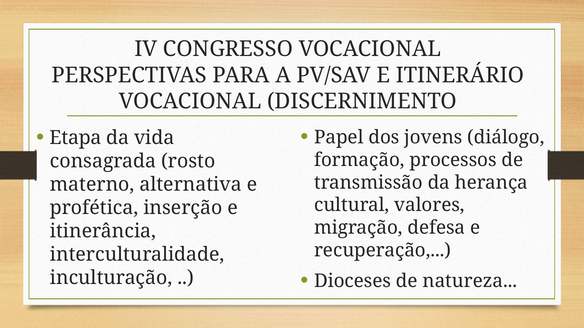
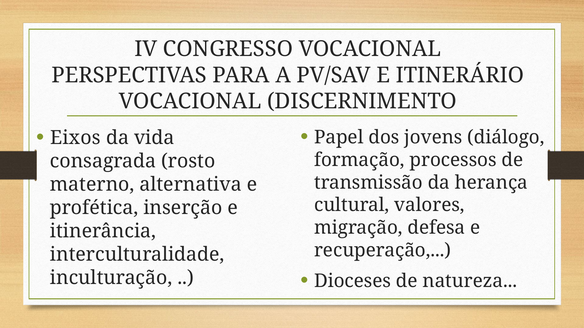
Etapa: Etapa -> Eixos
